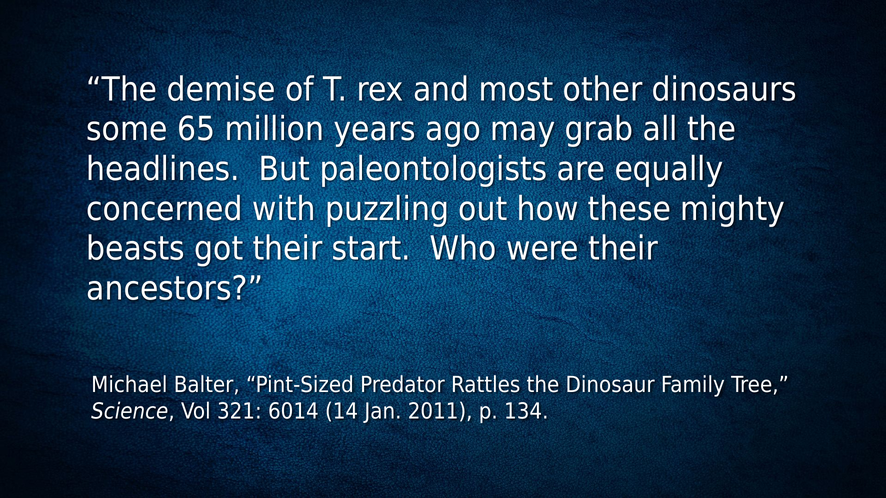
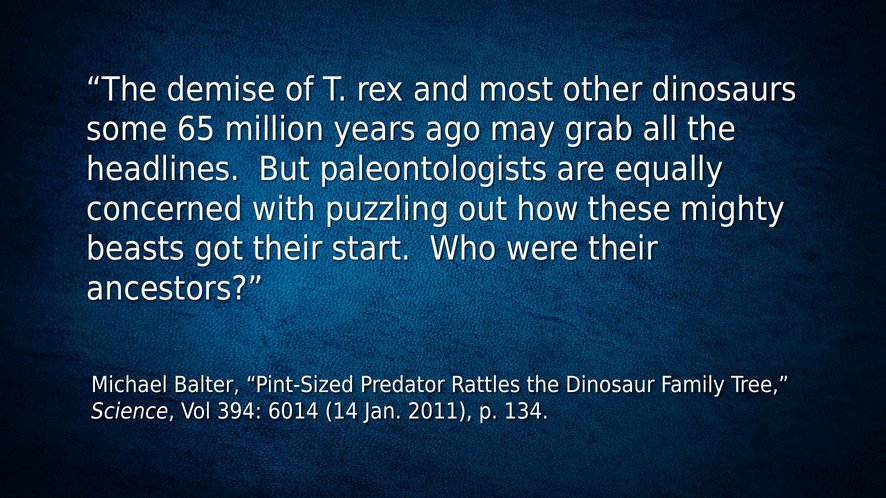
321: 321 -> 394
